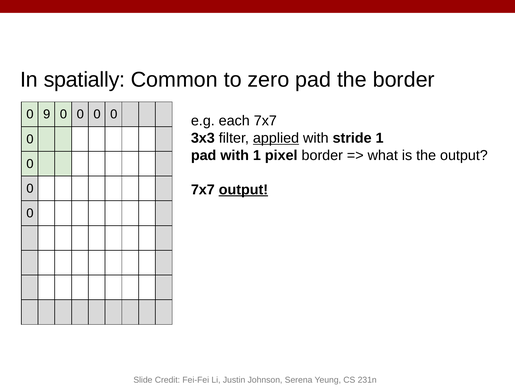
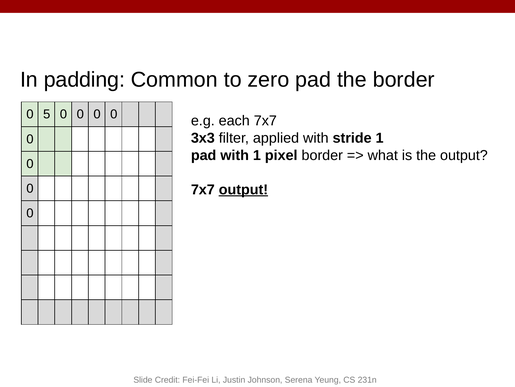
spatially: spatially -> padding
9: 9 -> 5
applied underline: present -> none
